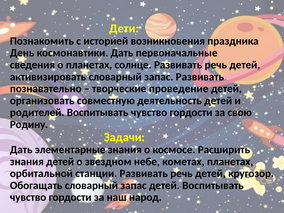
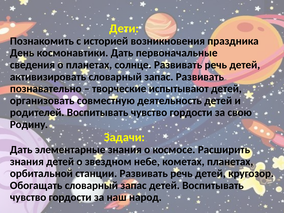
проведение: проведение -> испытывают
